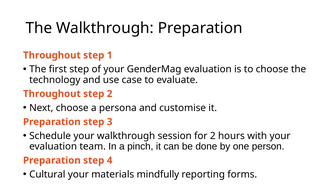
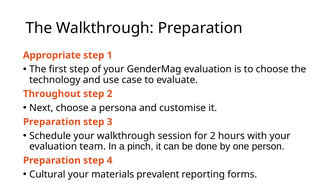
Throughout at (52, 55): Throughout -> Appropriate
mindfully: mindfully -> prevalent
